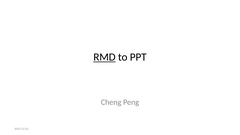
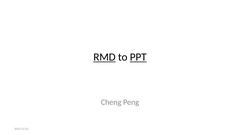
PPT underline: none -> present
